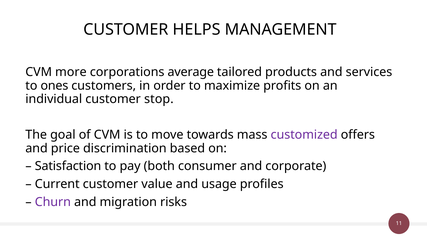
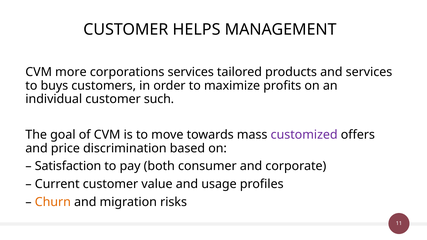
corporations average: average -> services
ones: ones -> buys
stop: stop -> such
Churn colour: purple -> orange
